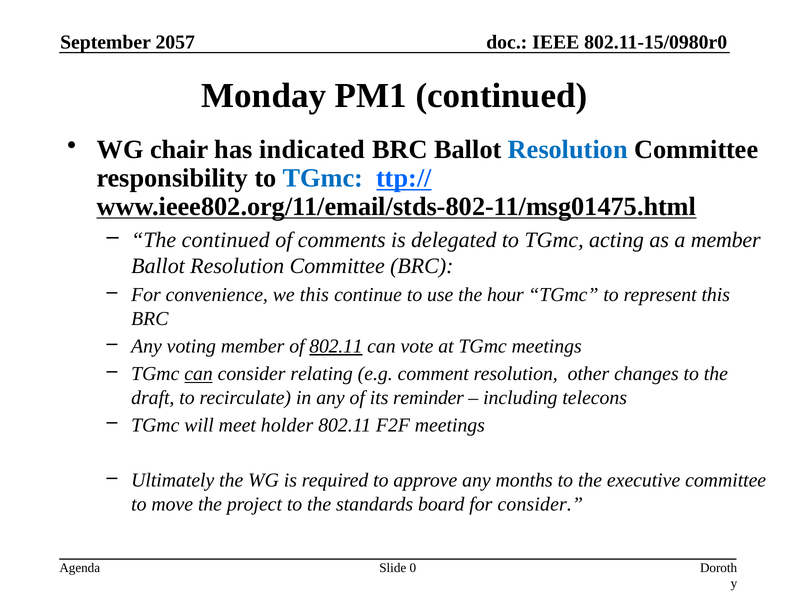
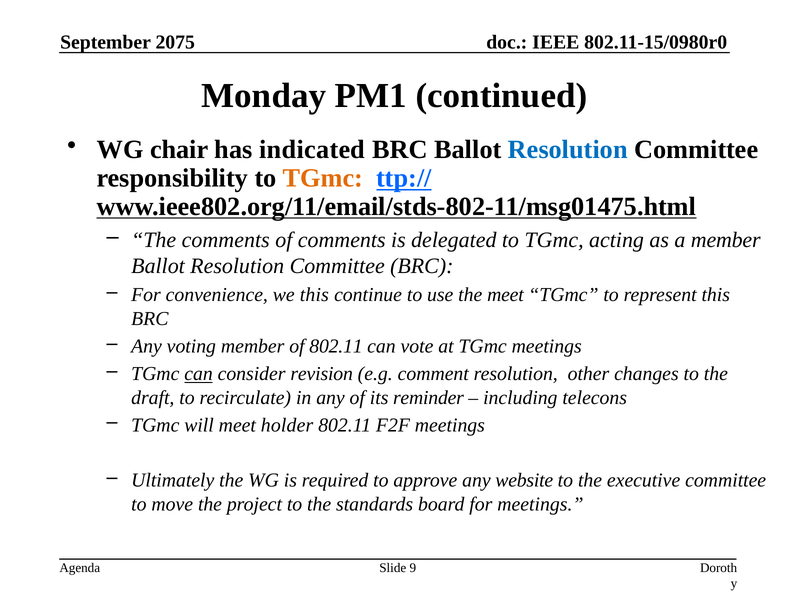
2057: 2057 -> 2075
TGmc at (323, 178) colour: blue -> orange
The continued: continued -> comments
the hour: hour -> meet
802.11 at (336, 346) underline: present -> none
relating: relating -> revision
months: months -> website
for consider: consider -> meetings
0: 0 -> 9
